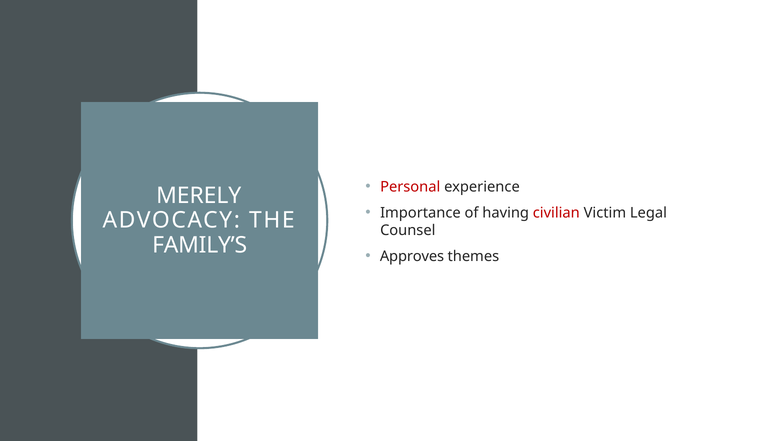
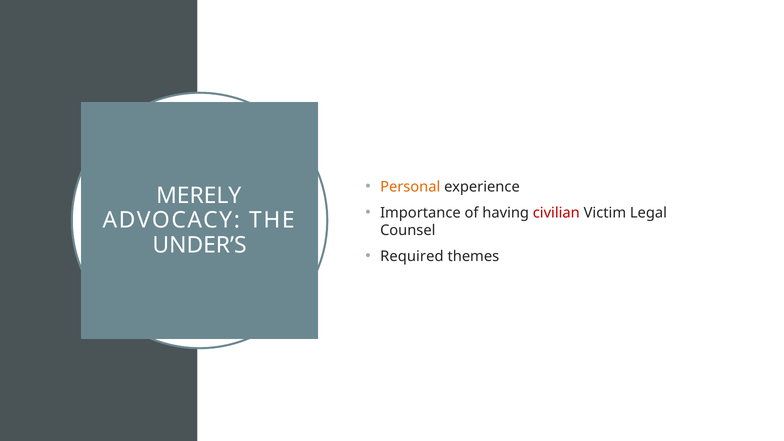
Personal colour: red -> orange
FAMILY’S: FAMILY’S -> UNDER’S
Approves: Approves -> Required
